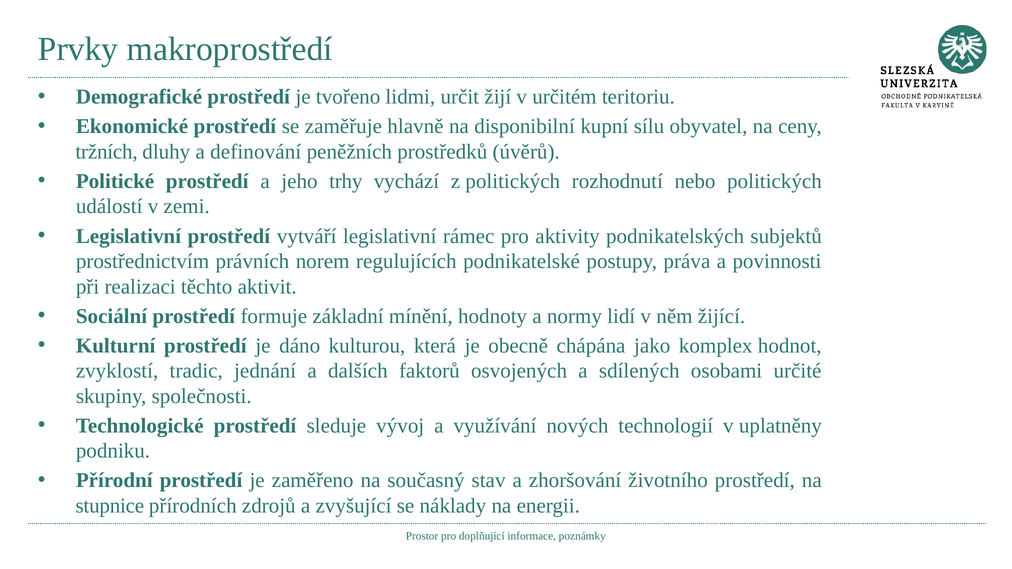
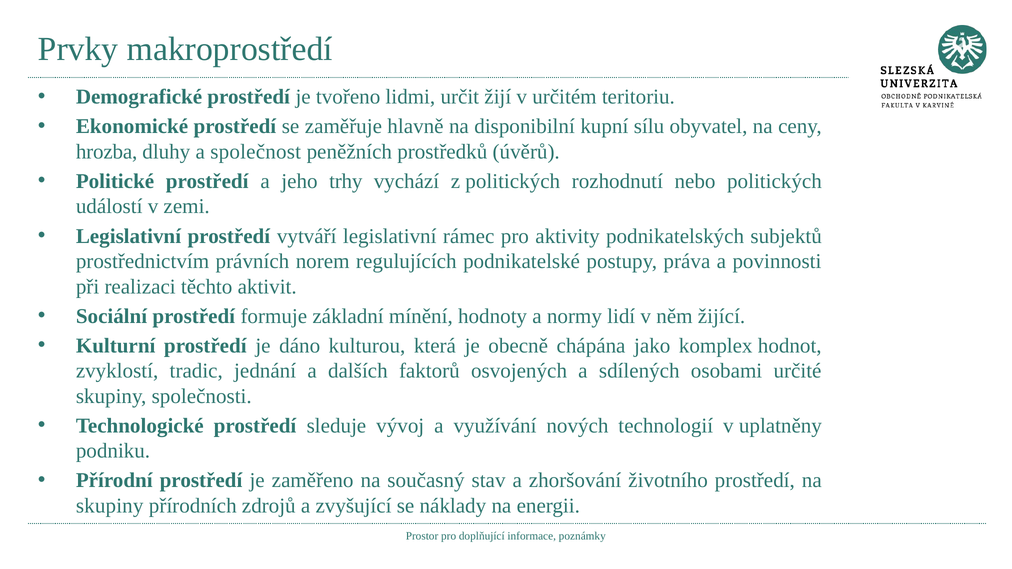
tržních: tržních -> hrozba
definování: definování -> společnost
stupnice at (110, 506): stupnice -> skupiny
